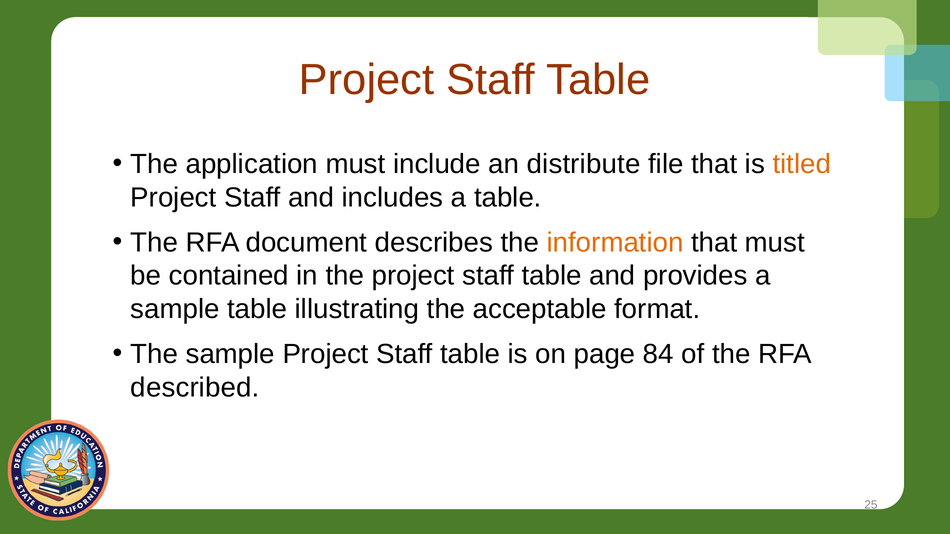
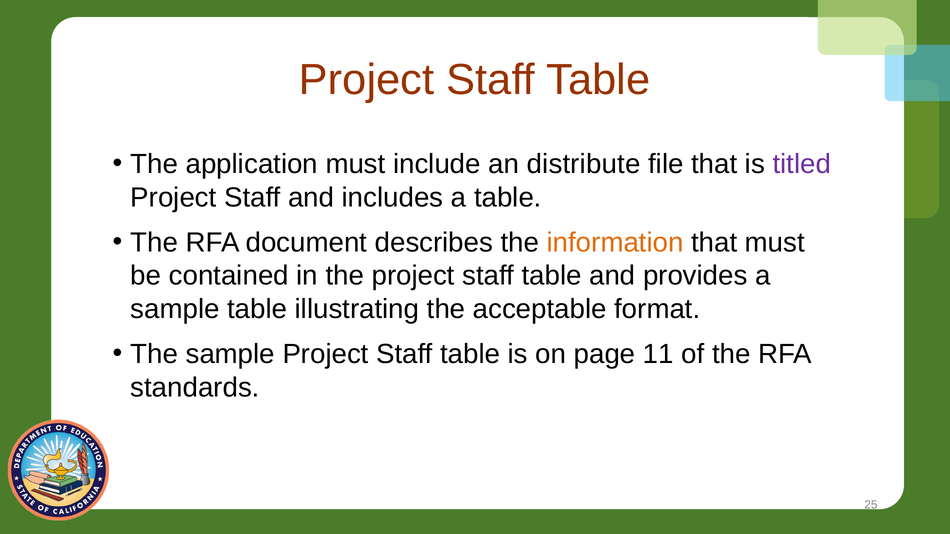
titled colour: orange -> purple
84: 84 -> 11
described: described -> standards
